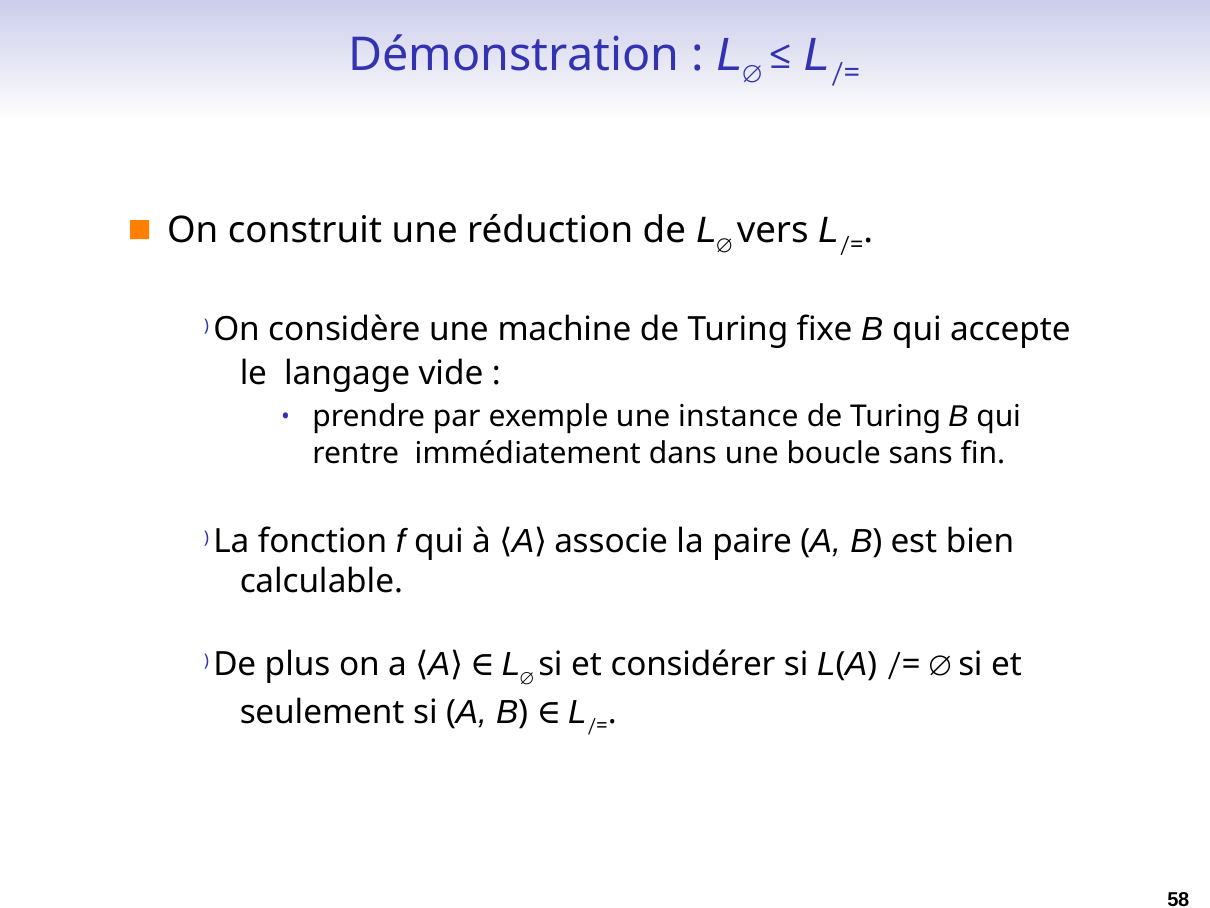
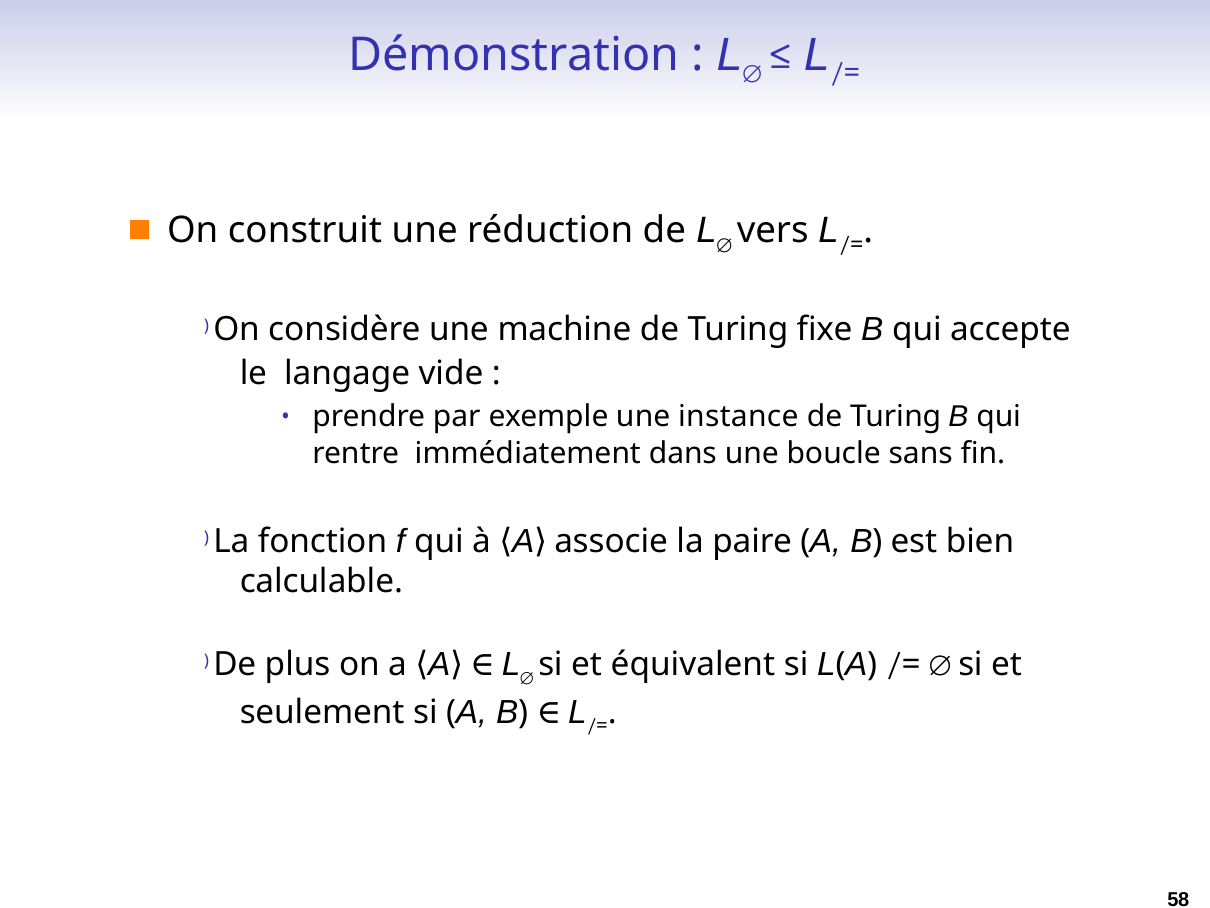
considérer: considérer -> équivalent
